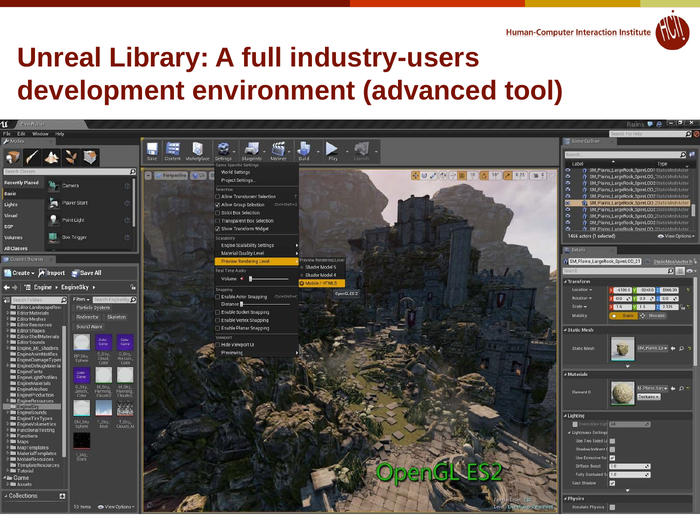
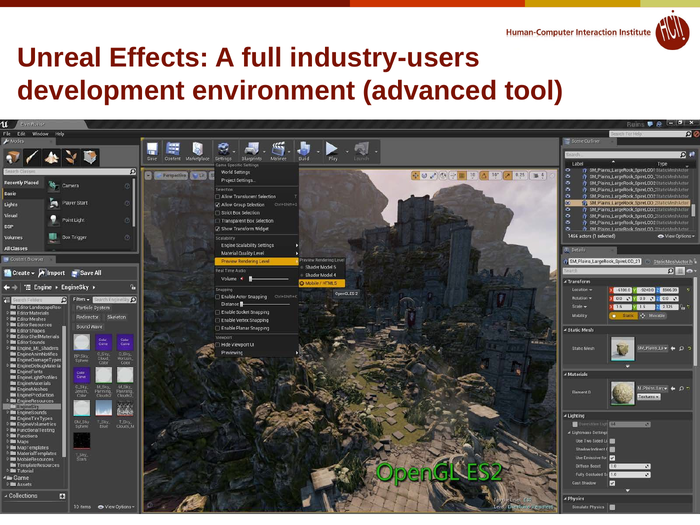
Library: Library -> Effects
